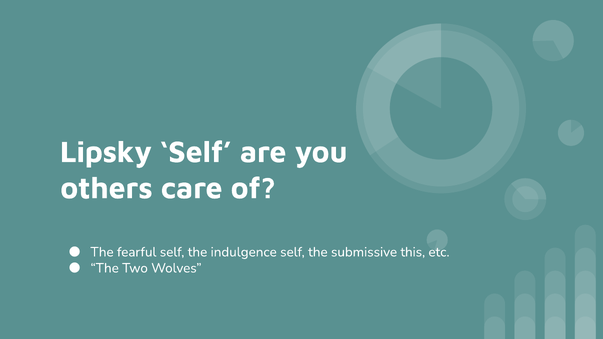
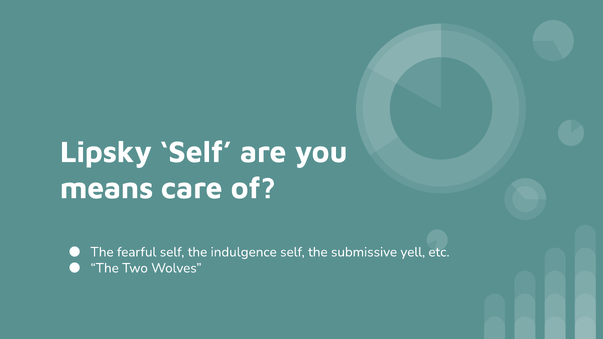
others: others -> means
this: this -> yell
